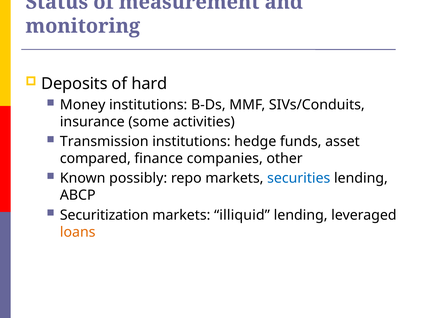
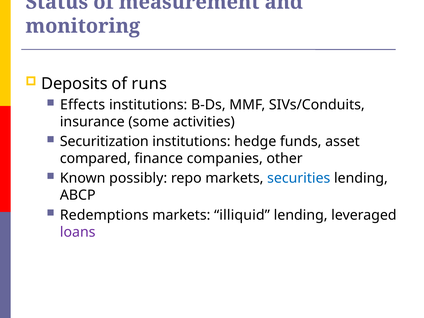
hard: hard -> runs
Money: Money -> Effects
Transmission: Transmission -> Securitization
Securitization: Securitization -> Redemptions
loans colour: orange -> purple
